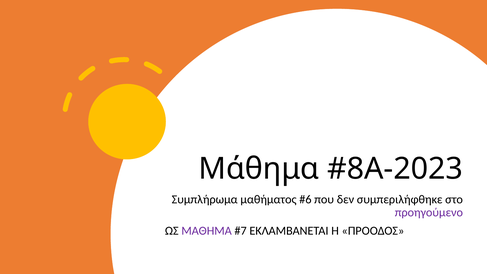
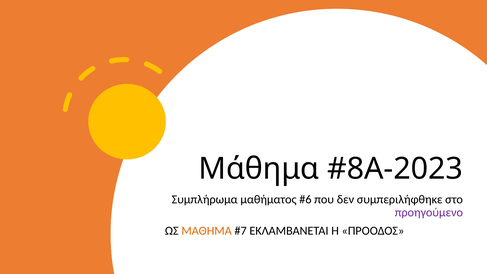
ΜΑΘΗΜΑ colour: purple -> orange
